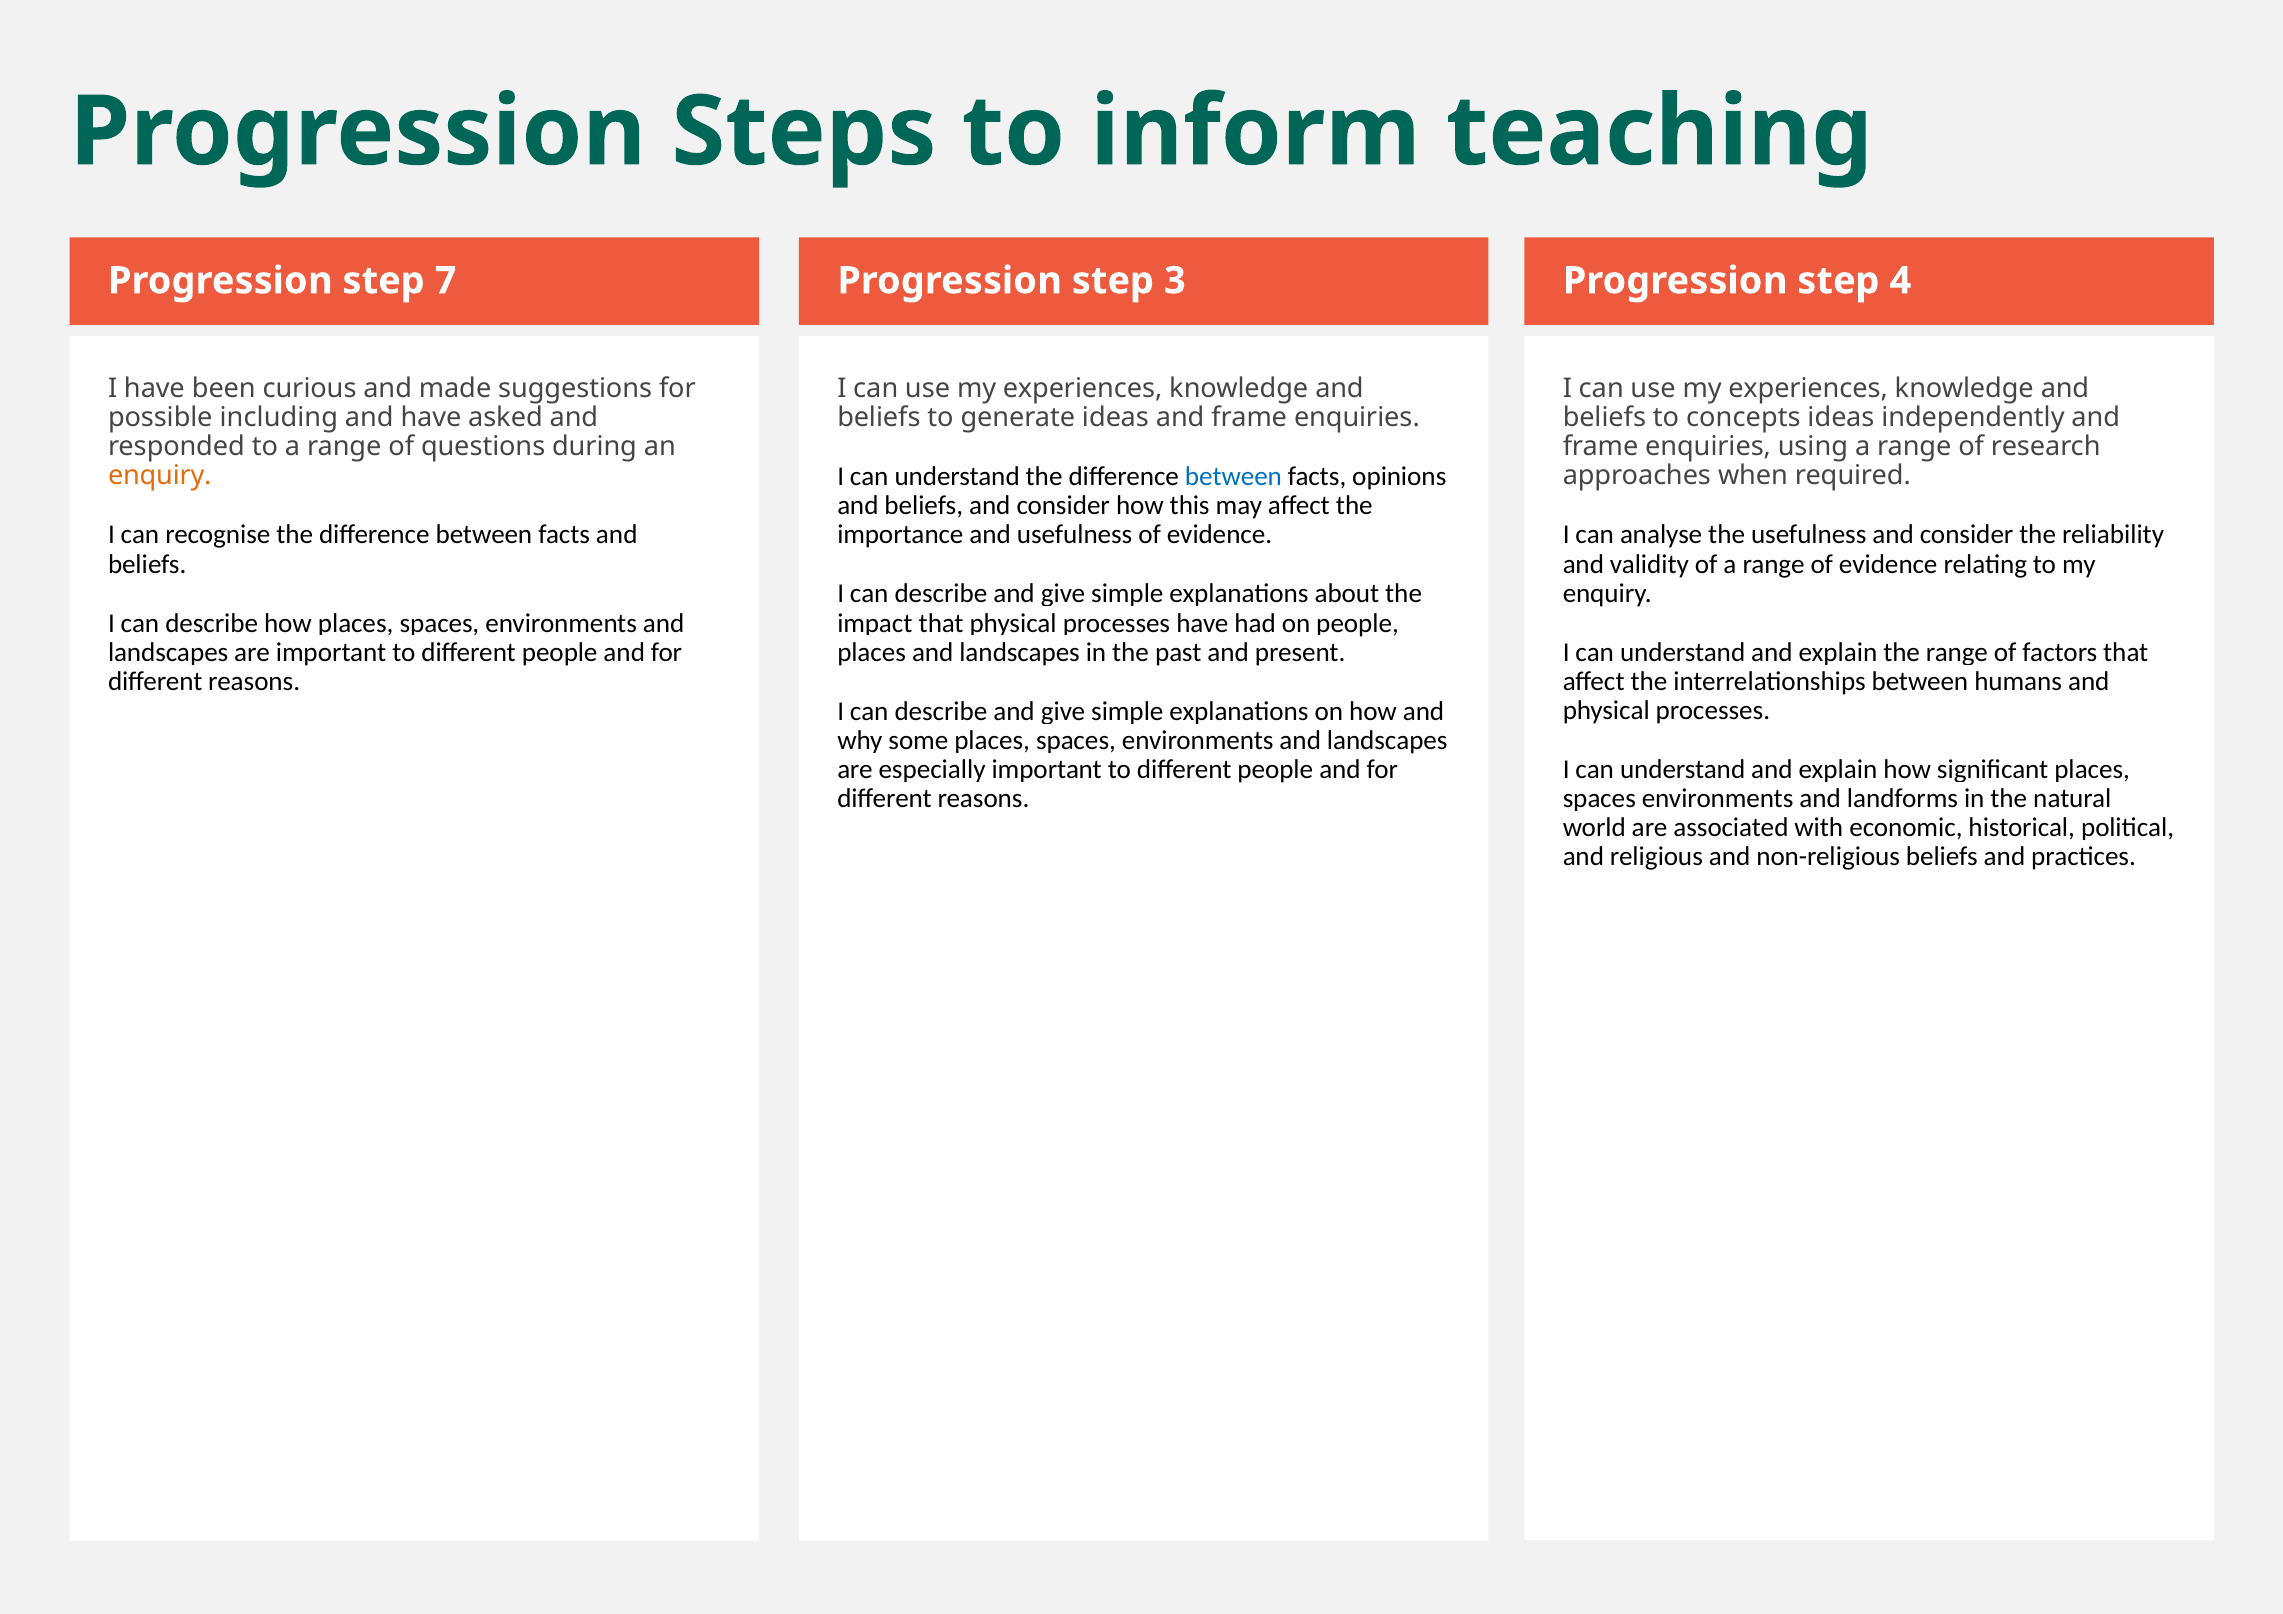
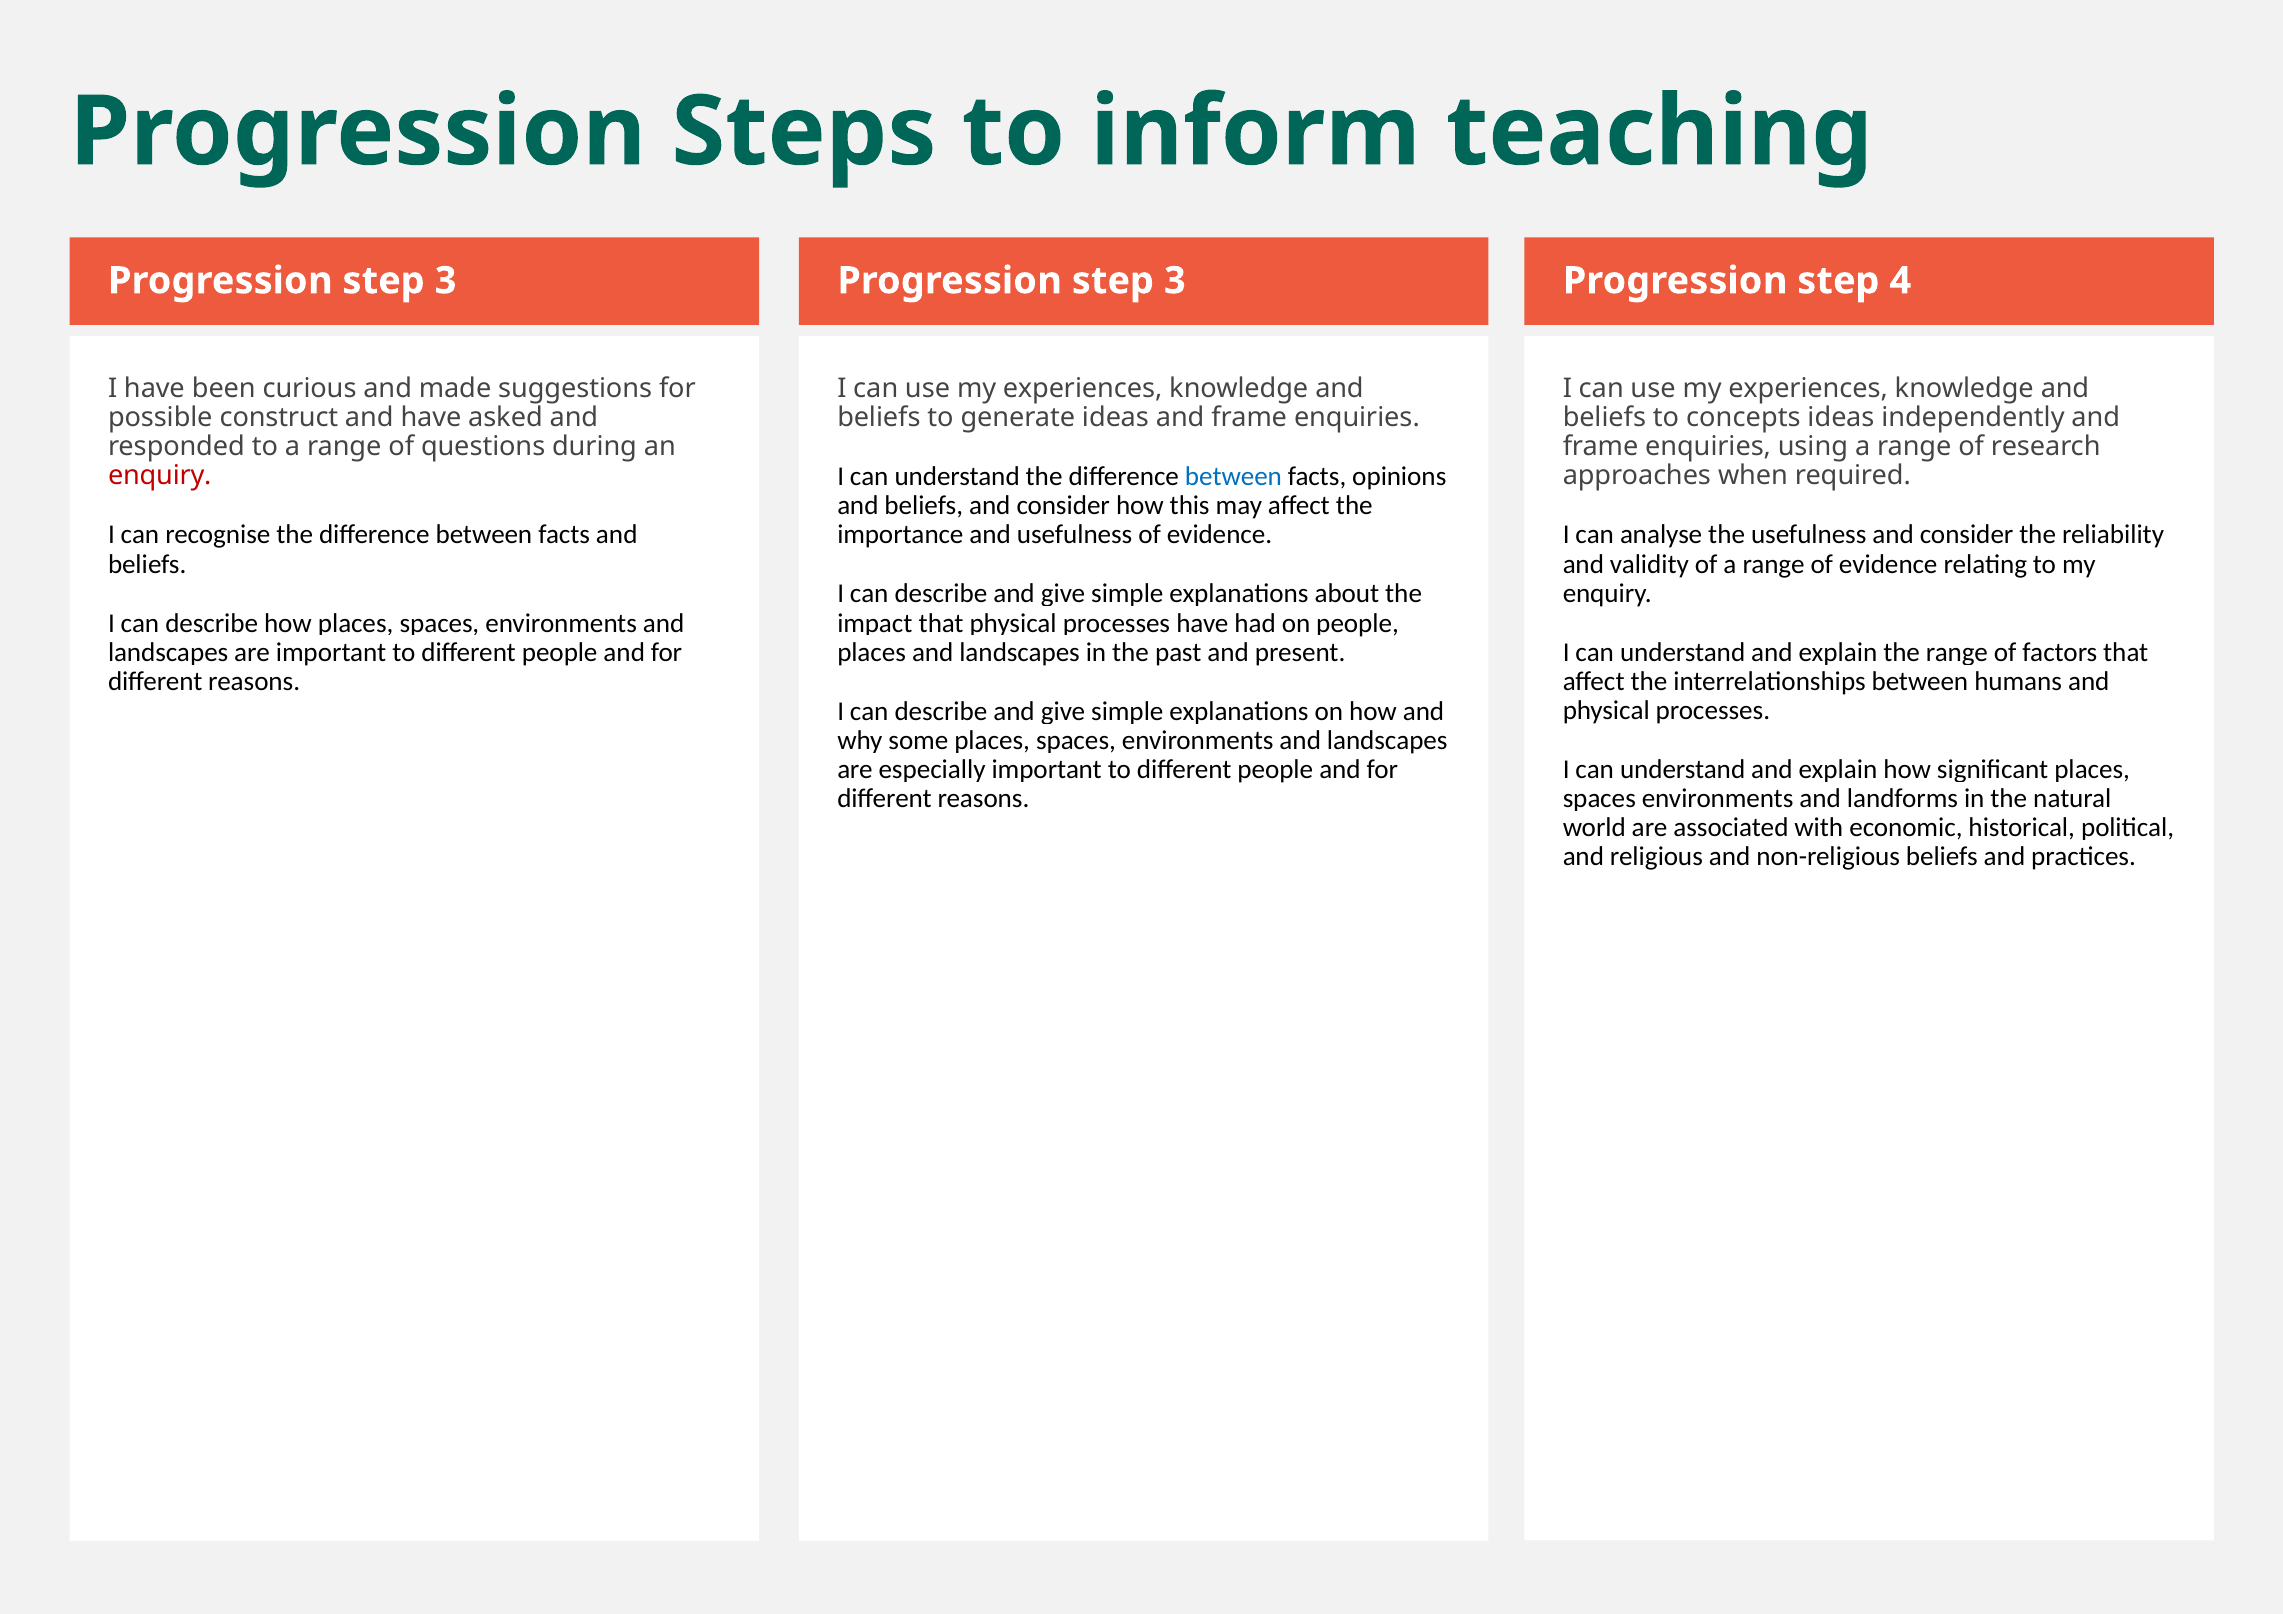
7 at (446, 281): 7 -> 3
including: including -> construct
enquiry at (160, 476) colour: orange -> red
